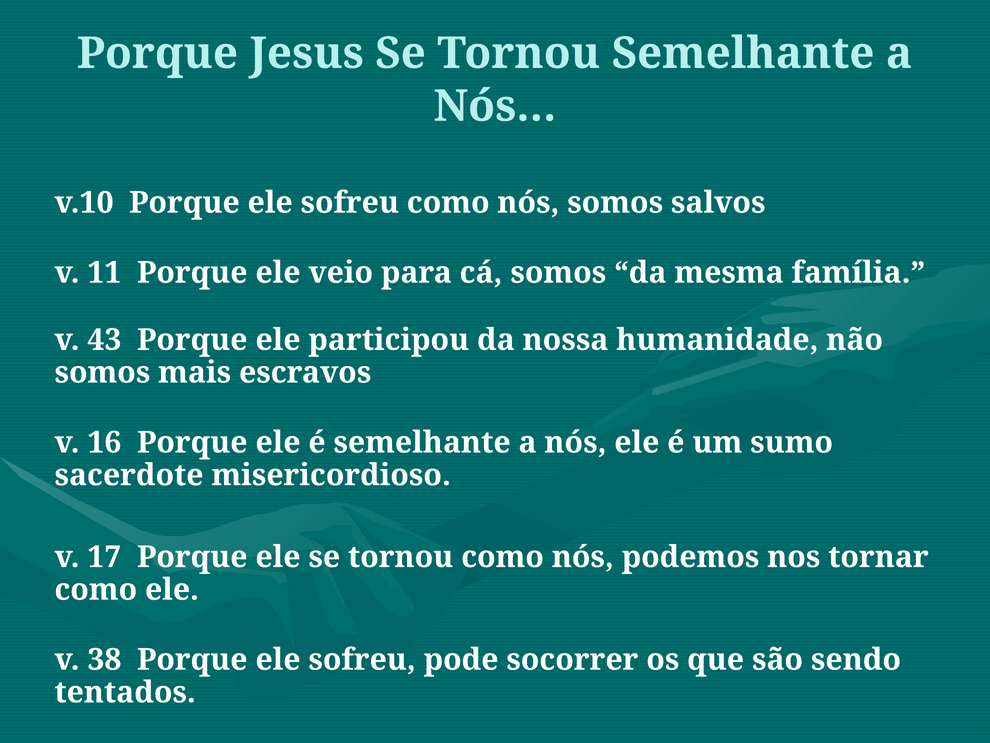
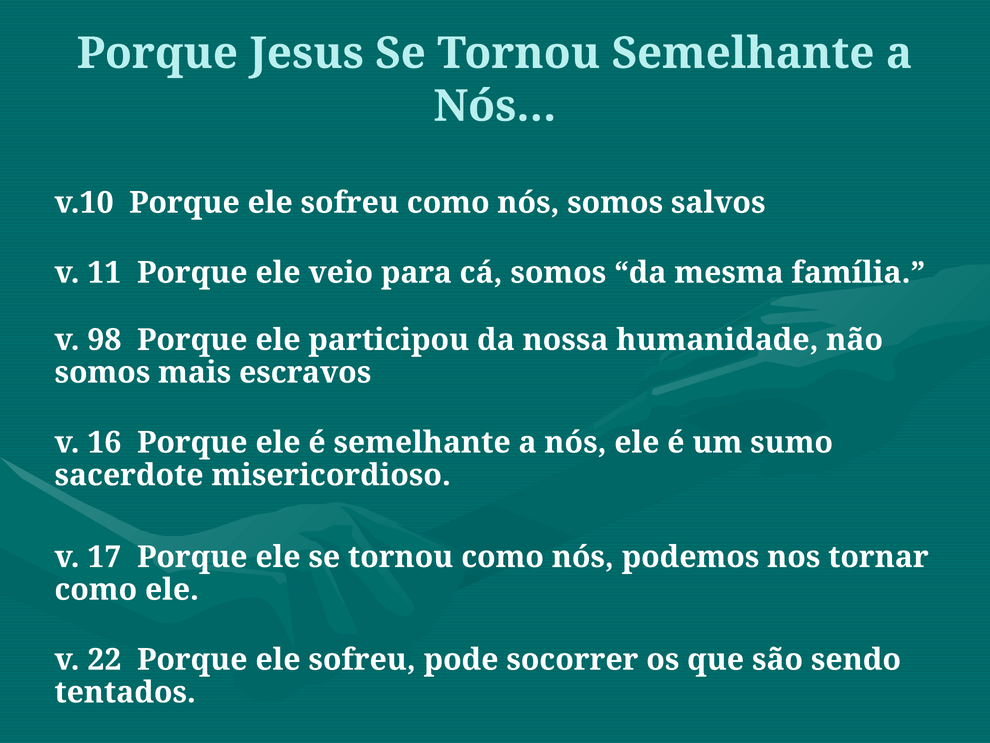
43: 43 -> 98
38: 38 -> 22
